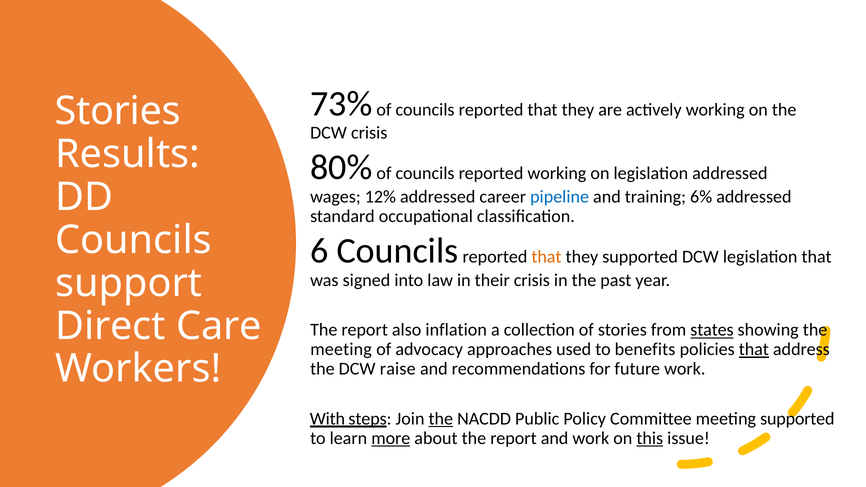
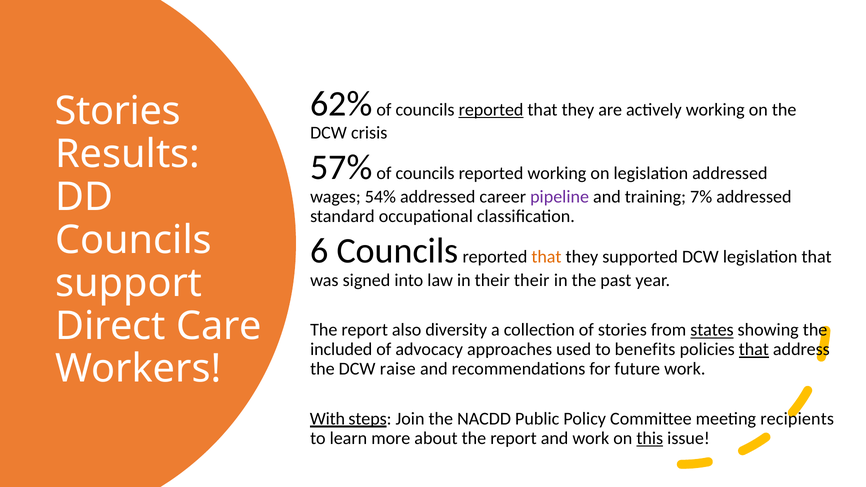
73%: 73% -> 62%
reported at (491, 110) underline: none -> present
80%: 80% -> 57%
12%: 12% -> 54%
pipeline colour: blue -> purple
6%: 6% -> 7%
their crisis: crisis -> their
inflation: inflation -> diversity
meeting at (341, 350): meeting -> included
the at (441, 419) underline: present -> none
meeting supported: supported -> recipients
more underline: present -> none
